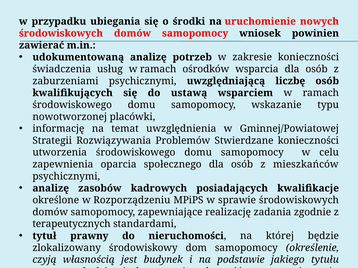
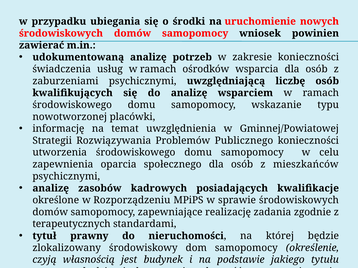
do ustawą: ustawą -> analizę
Stwierdzane: Stwierdzane -> Publicznego
